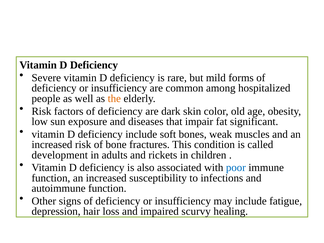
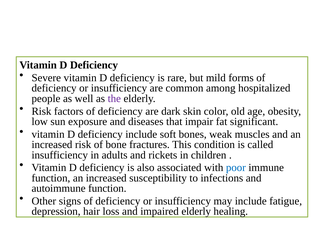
the colour: orange -> purple
development at (60, 155): development -> insufficiency
impaired scurvy: scurvy -> elderly
